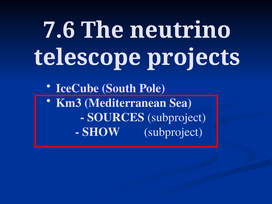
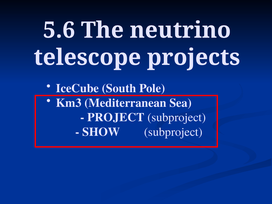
7.6: 7.6 -> 5.6
SOURCES: SOURCES -> PROJECT
